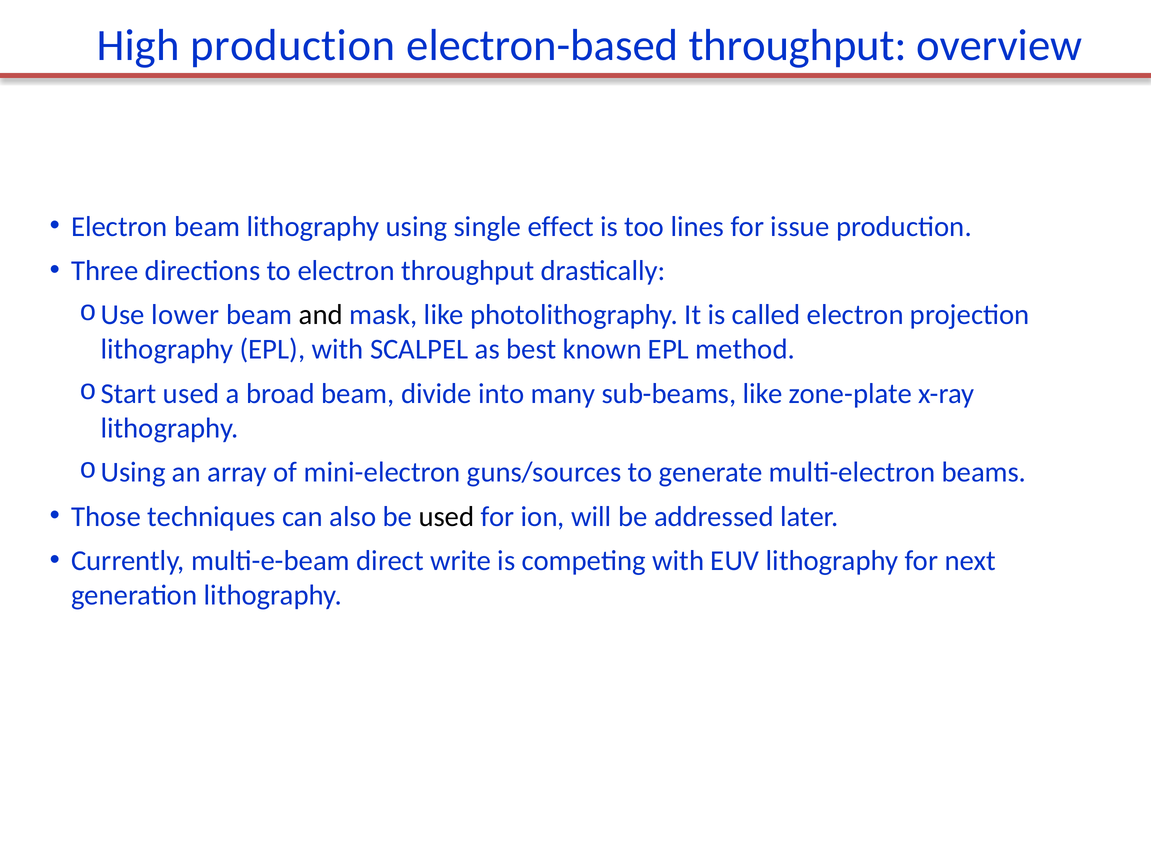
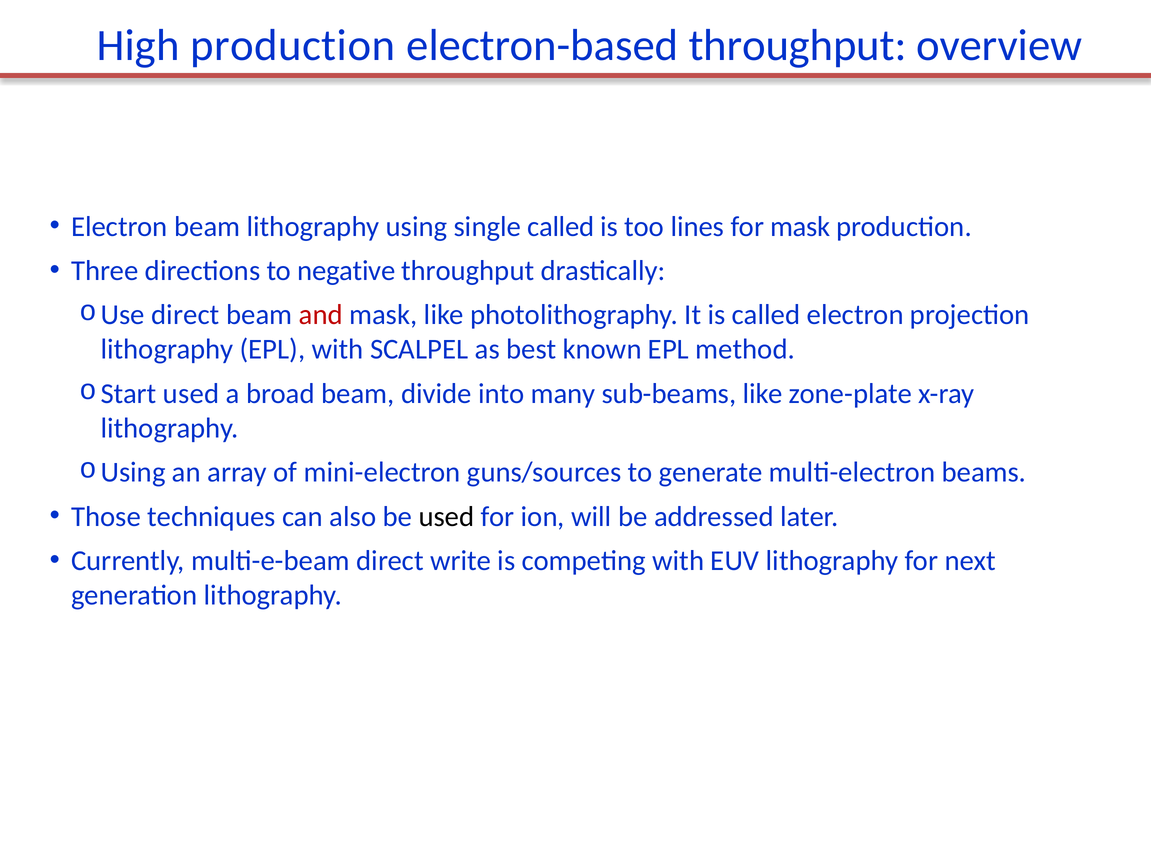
single effect: effect -> called
for issue: issue -> mask
to electron: electron -> negative
lower at (185, 315): lower -> direct
and colour: black -> red
